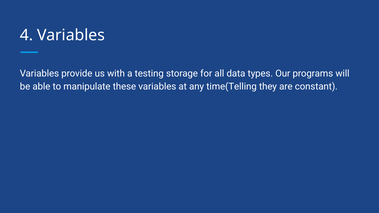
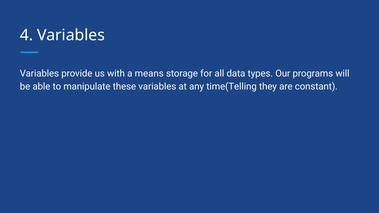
testing: testing -> means
